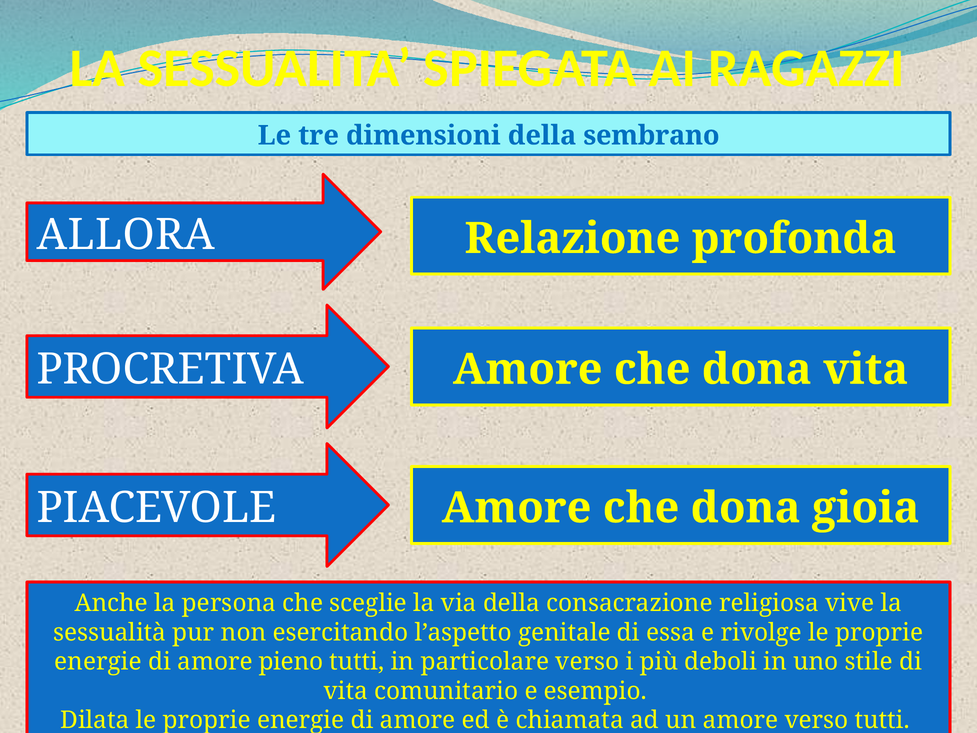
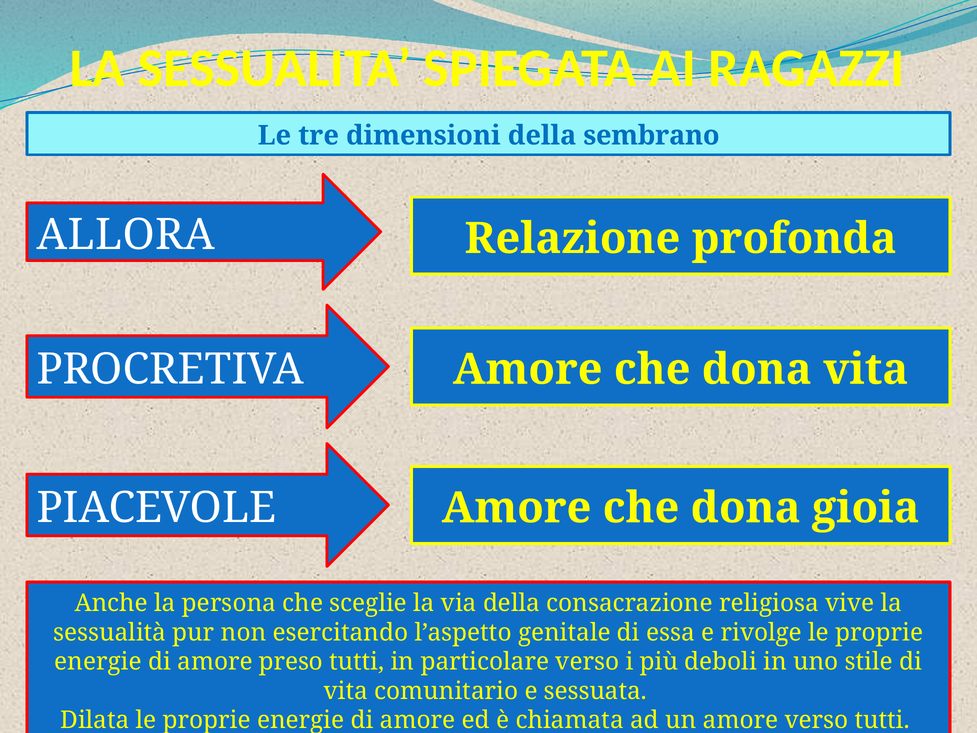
pieno: pieno -> preso
esempio: esempio -> sessuata
